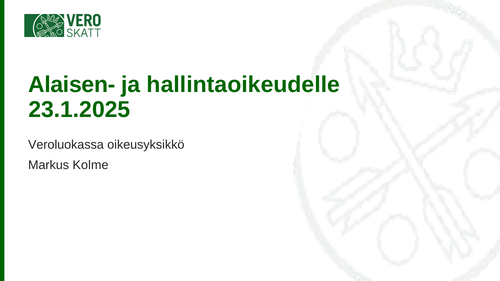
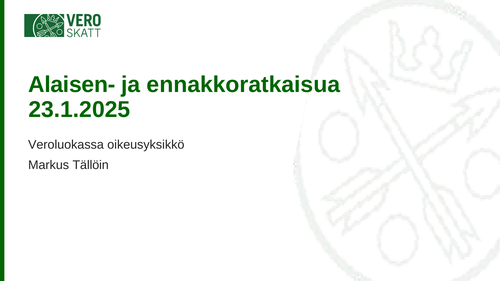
hallintaoikeudelle: hallintaoikeudelle -> ennakkoratkaisua
Kolme: Kolme -> Tällöin
